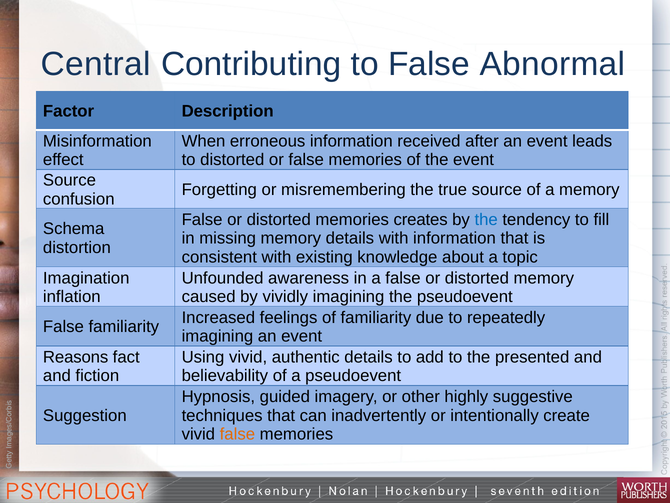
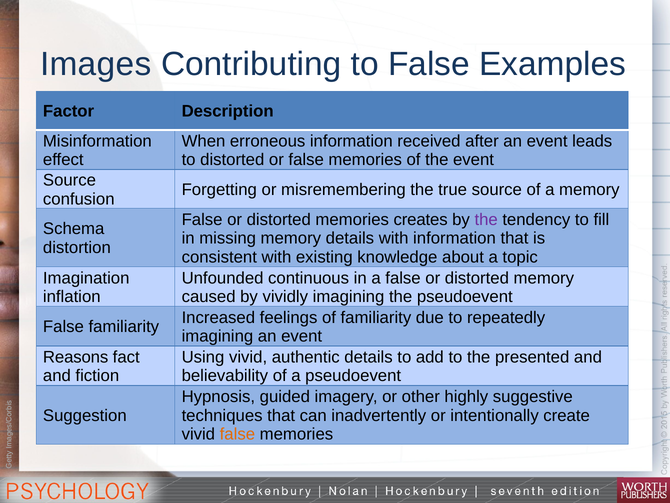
Central: Central -> Images
Abnormal: Abnormal -> Examples
the at (486, 219) colour: blue -> purple
awareness: awareness -> continuous
